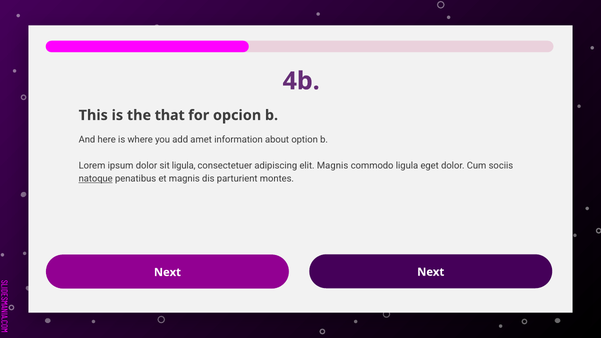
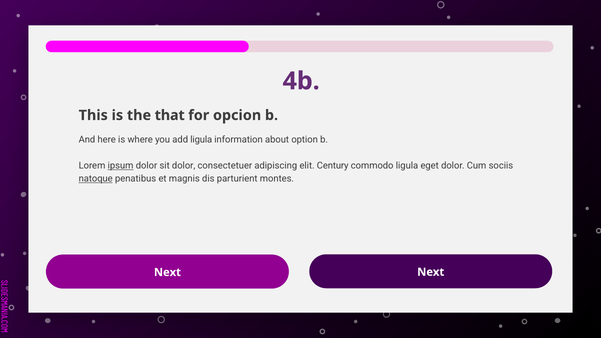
add amet: amet -> ligula
ipsum underline: none -> present
sit ligula: ligula -> dolor
elit Magnis: Magnis -> Century
